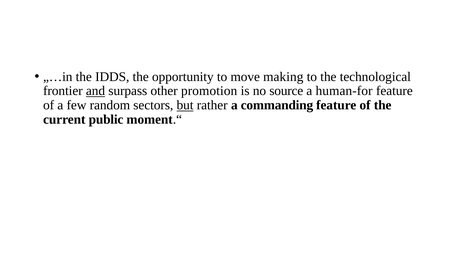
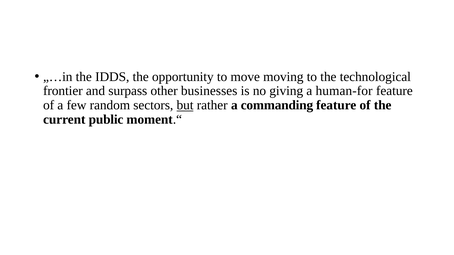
making: making -> moving
and underline: present -> none
promotion: promotion -> businesses
source: source -> giving
